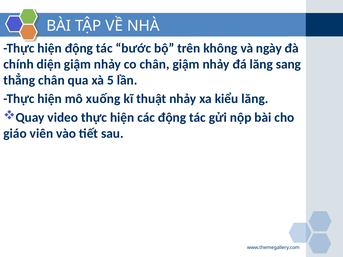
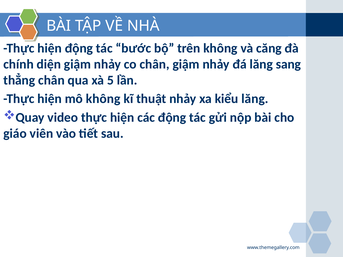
ngày: ngày -> căng
mô xuống: xuống -> không
